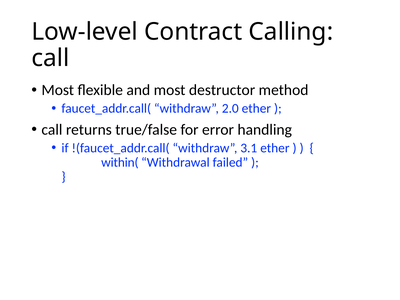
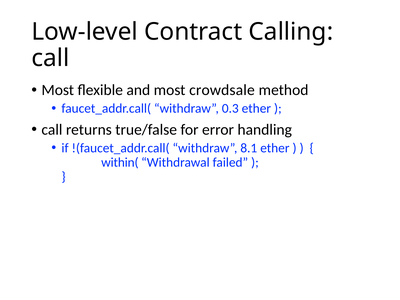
destructor: destructor -> crowdsale
2.0: 2.0 -> 0.3
3.1: 3.1 -> 8.1
